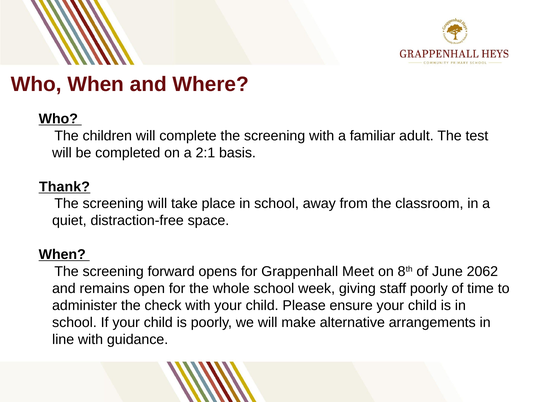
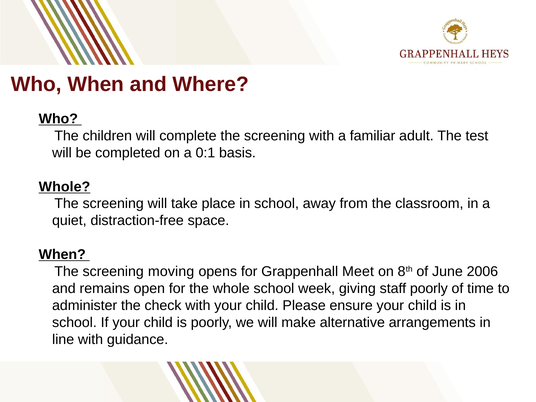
2:1: 2:1 -> 0:1
Thank at (64, 187): Thank -> Whole
forward: forward -> moving
2062: 2062 -> 2006
